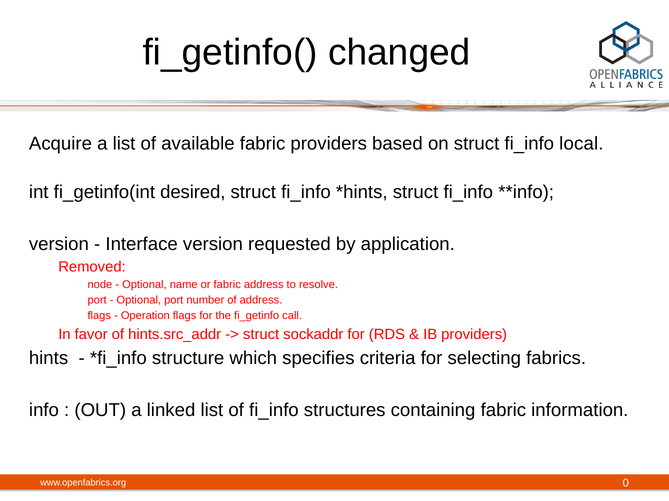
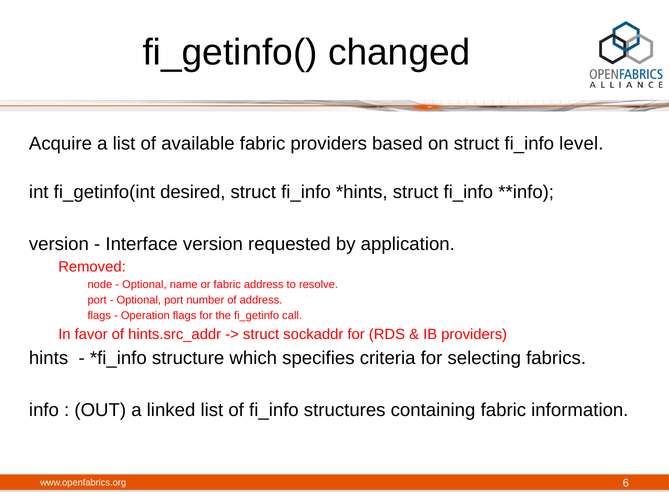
local: local -> level
0: 0 -> 6
